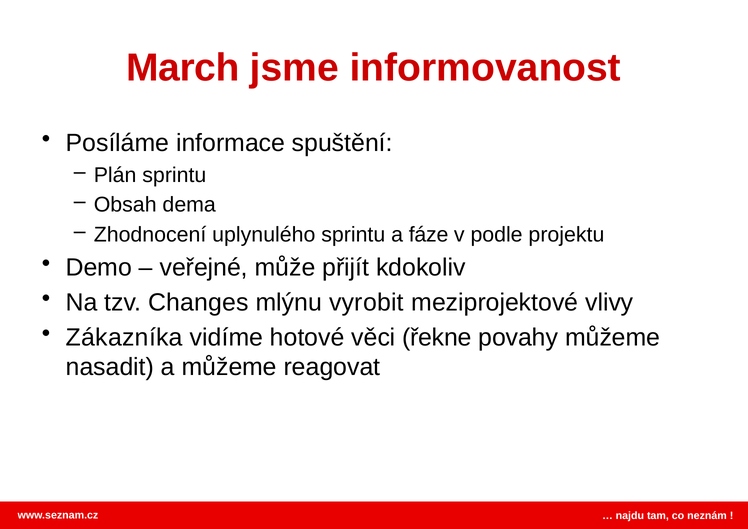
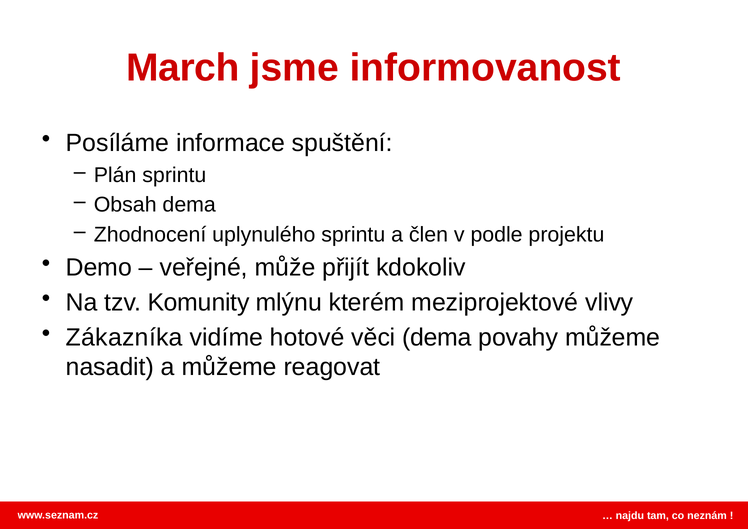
fáze: fáze -> člen
Changes: Changes -> Komunity
vyrobit: vyrobit -> kterém
věci řekne: řekne -> dema
